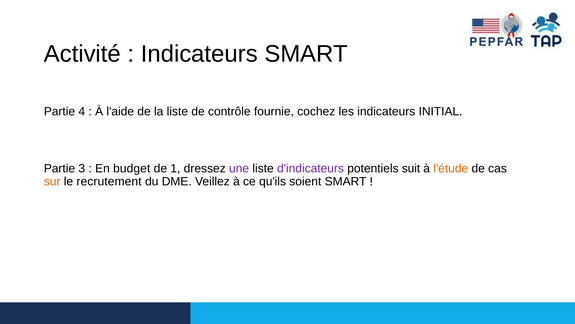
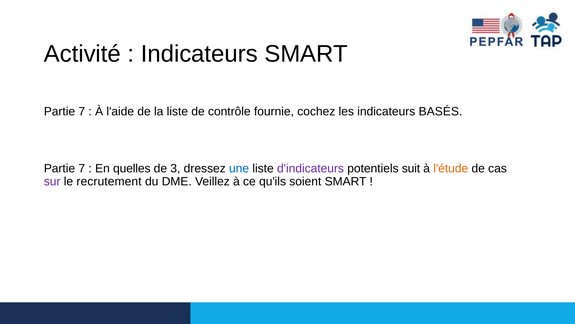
4 at (82, 111): 4 -> 7
INITIAL: INITIAL -> BASÉS
3 at (82, 168): 3 -> 7
budget: budget -> quelles
1: 1 -> 3
une colour: purple -> blue
sur colour: orange -> purple
